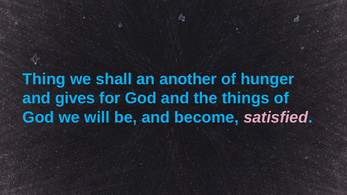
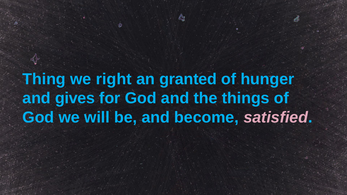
shall: shall -> right
another: another -> granted
